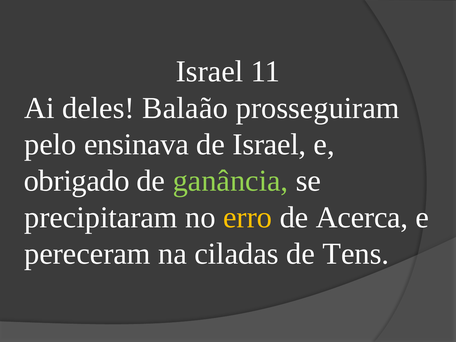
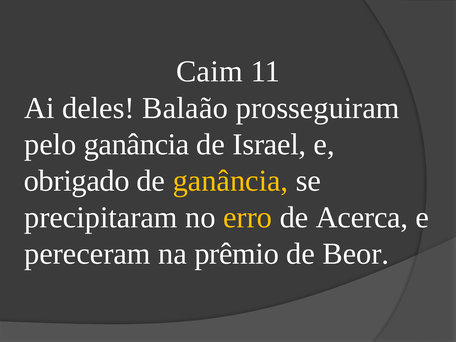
Israel at (210, 71): Israel -> Caim
pelo ensinava: ensinava -> ganância
ganância at (230, 181) colour: light green -> yellow
ciladas: ciladas -> prêmio
Tens: Tens -> Beor
